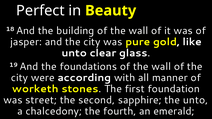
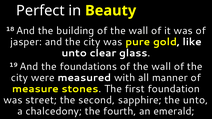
according: according -> measured
worketh: worketh -> measure
